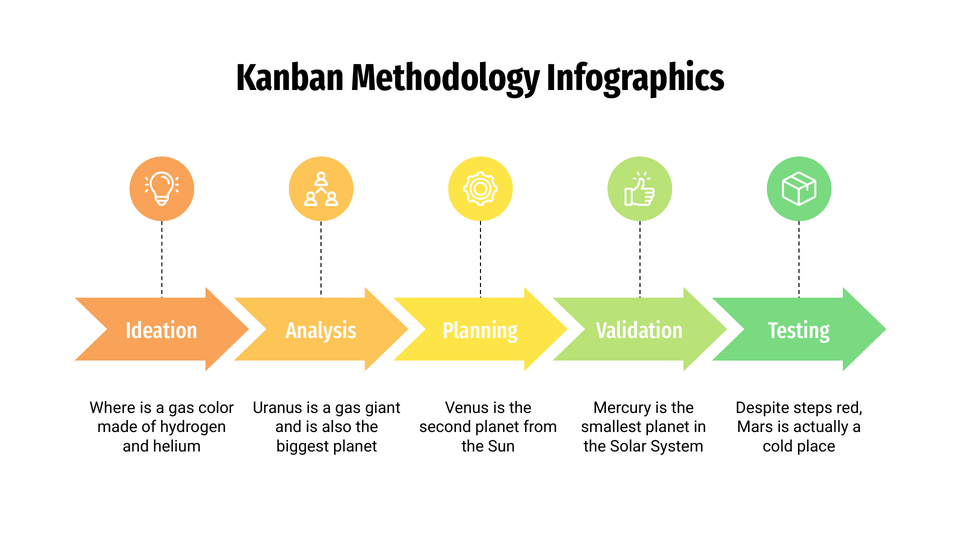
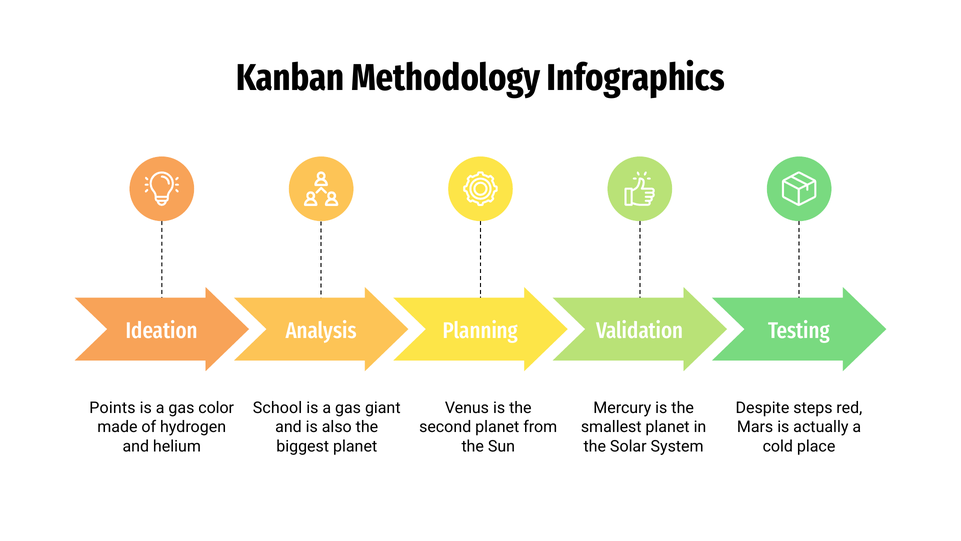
Where: Where -> Points
Uranus: Uranus -> School
